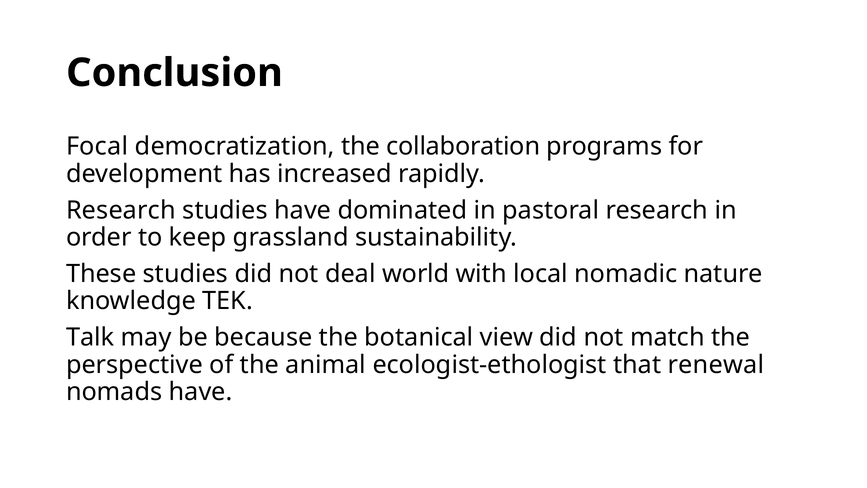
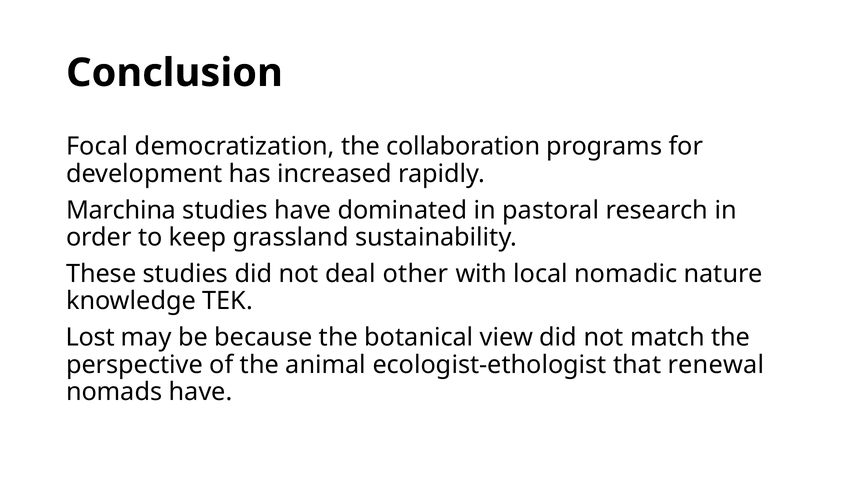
Research at (121, 210): Research -> Marchina
world: world -> other
Talk: Talk -> Lost
